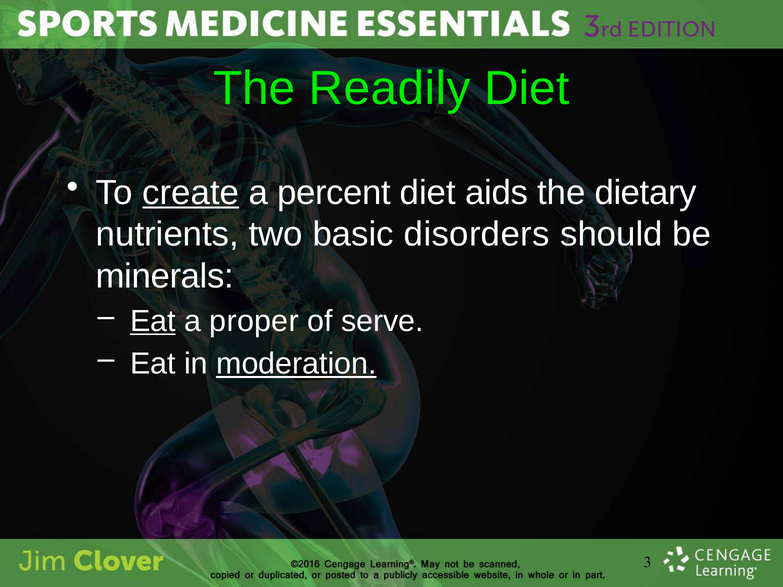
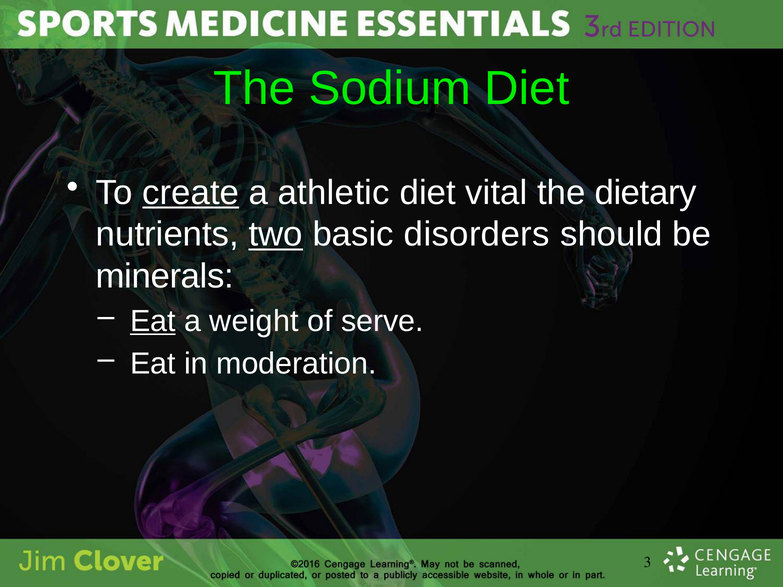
Readily: Readily -> Sodium
percent: percent -> athletic
aids: aids -> vital
two underline: none -> present
proper: proper -> weight
moderation underline: present -> none
